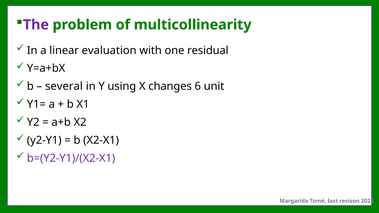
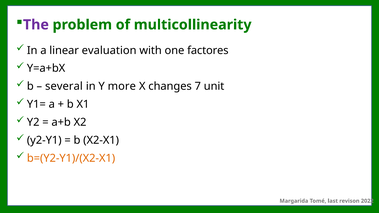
residual: residual -> factores
using: using -> more
6: 6 -> 7
b=(Y2-Y1)/(X2-X1 colour: purple -> orange
